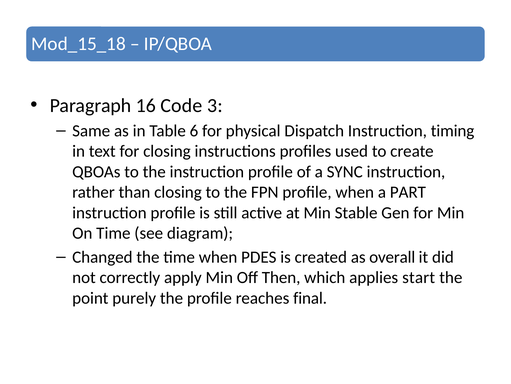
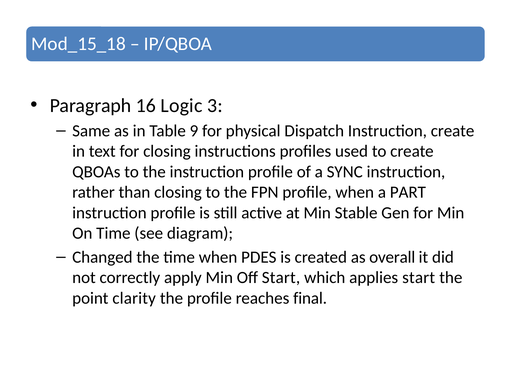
Code: Code -> Logic
6: 6 -> 9
Instruction timing: timing -> create
Off Then: Then -> Start
purely: purely -> clarity
